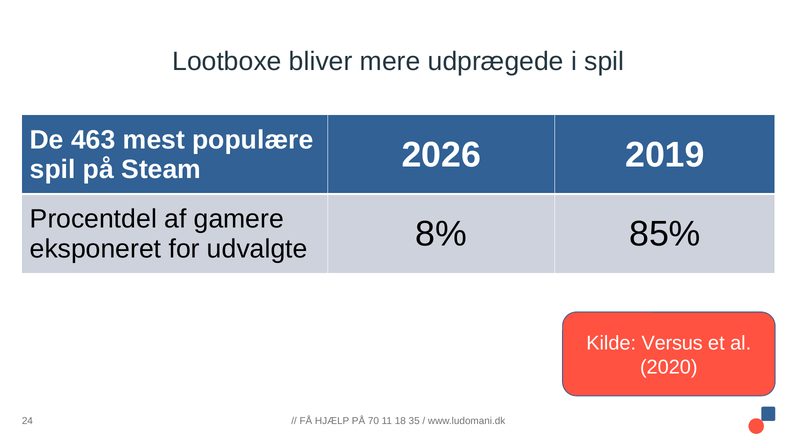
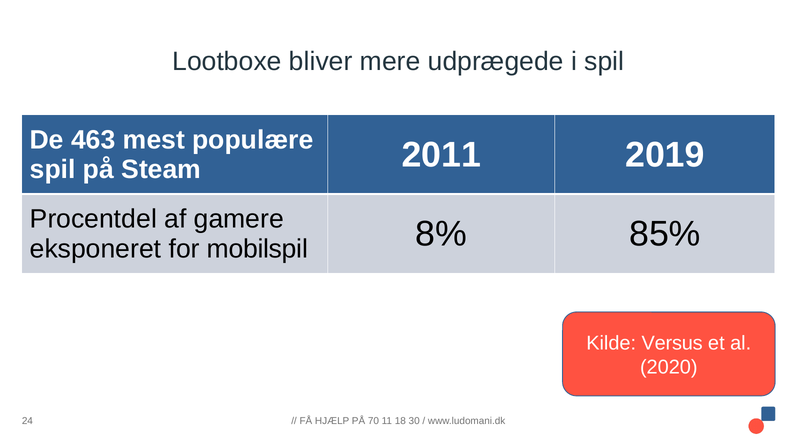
2026: 2026 -> 2011
udvalgte: udvalgte -> mobilspil
35: 35 -> 30
